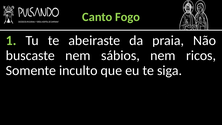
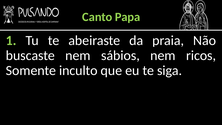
Fogo: Fogo -> Papa
